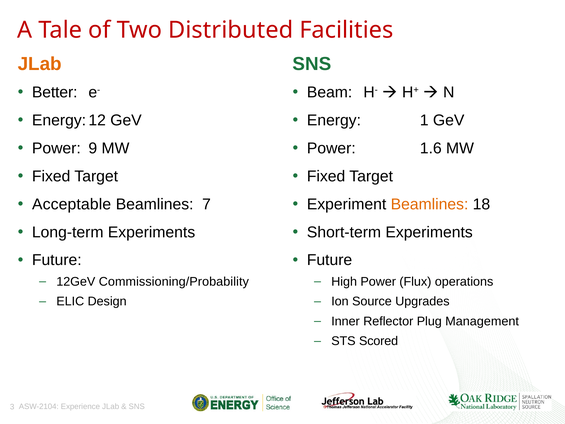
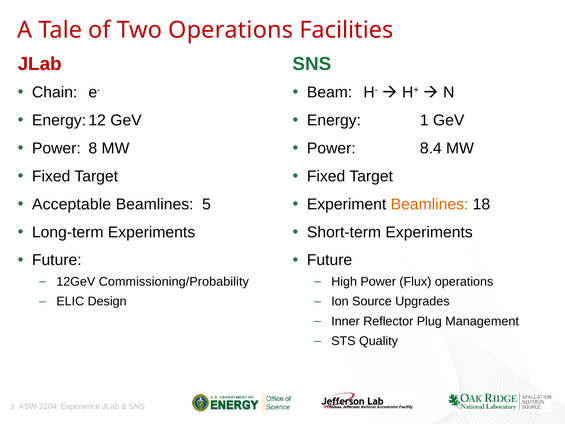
Two Distributed: Distributed -> Operations
JLab at (40, 64) colour: orange -> red
Better: Better -> Chain
9: 9 -> 8
1.6: 1.6 -> 8.4
7: 7 -> 5
Scored: Scored -> Quality
